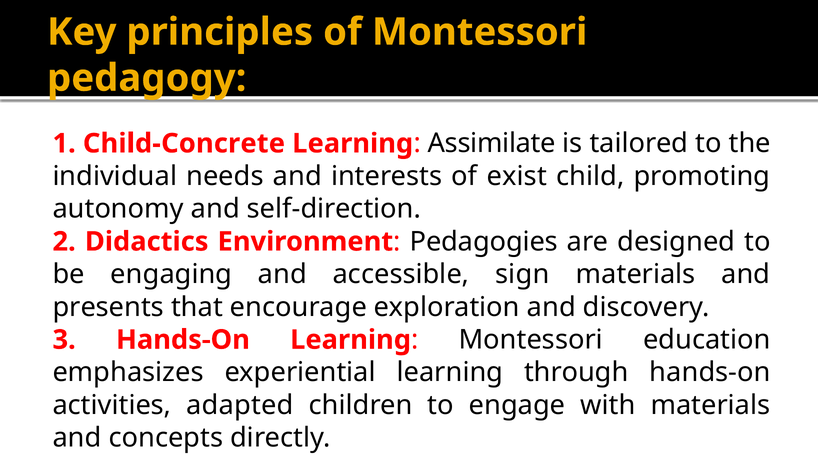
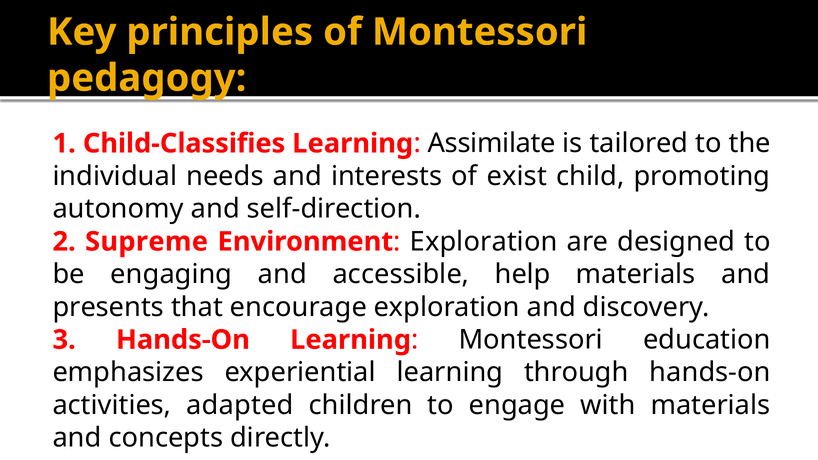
Child-Concrete: Child-Concrete -> Child-Classifies
Didactics: Didactics -> Supreme
Pedagogies at (484, 242): Pedagogies -> Exploration
sign: sign -> help
